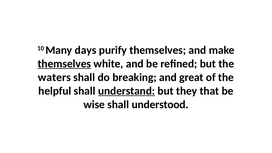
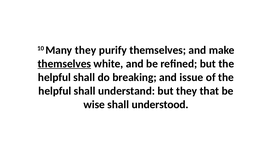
Many days: days -> they
waters at (54, 77): waters -> helpful
great: great -> issue
understand underline: present -> none
